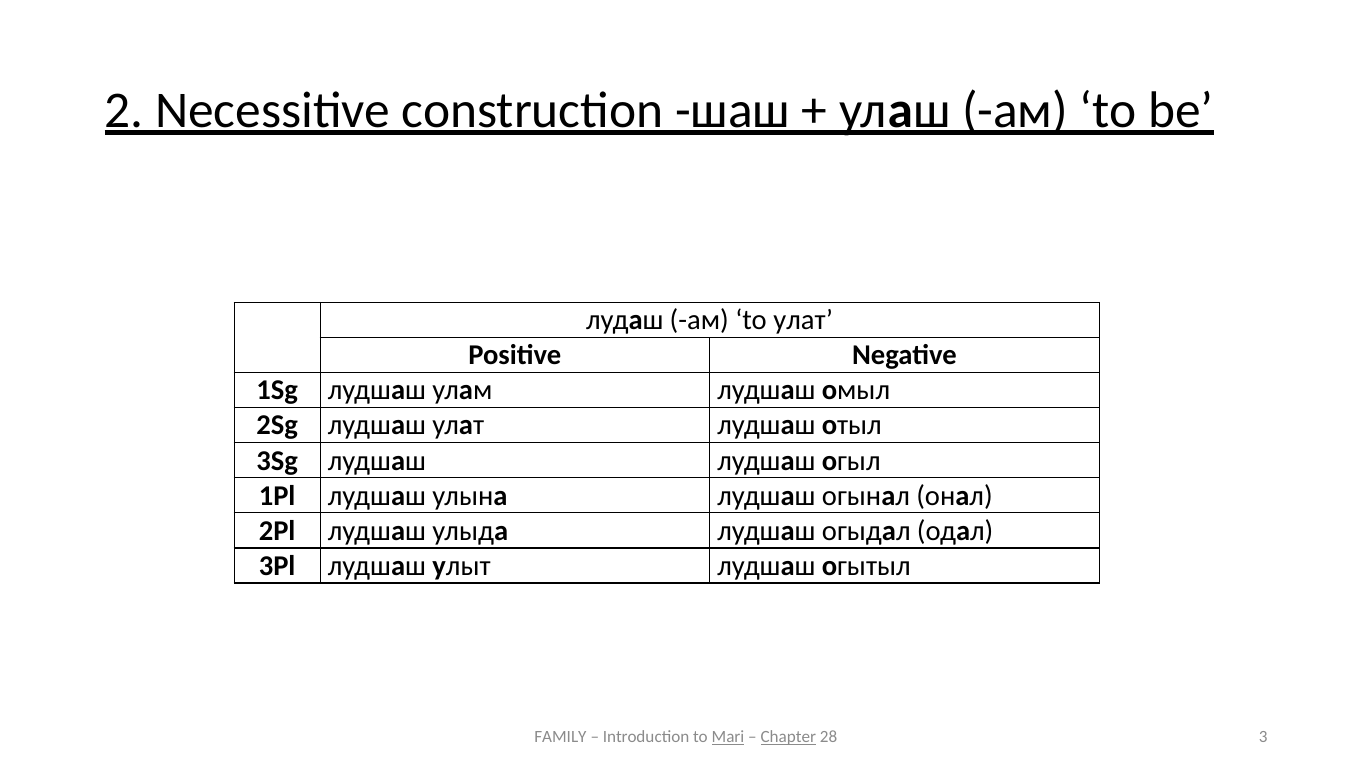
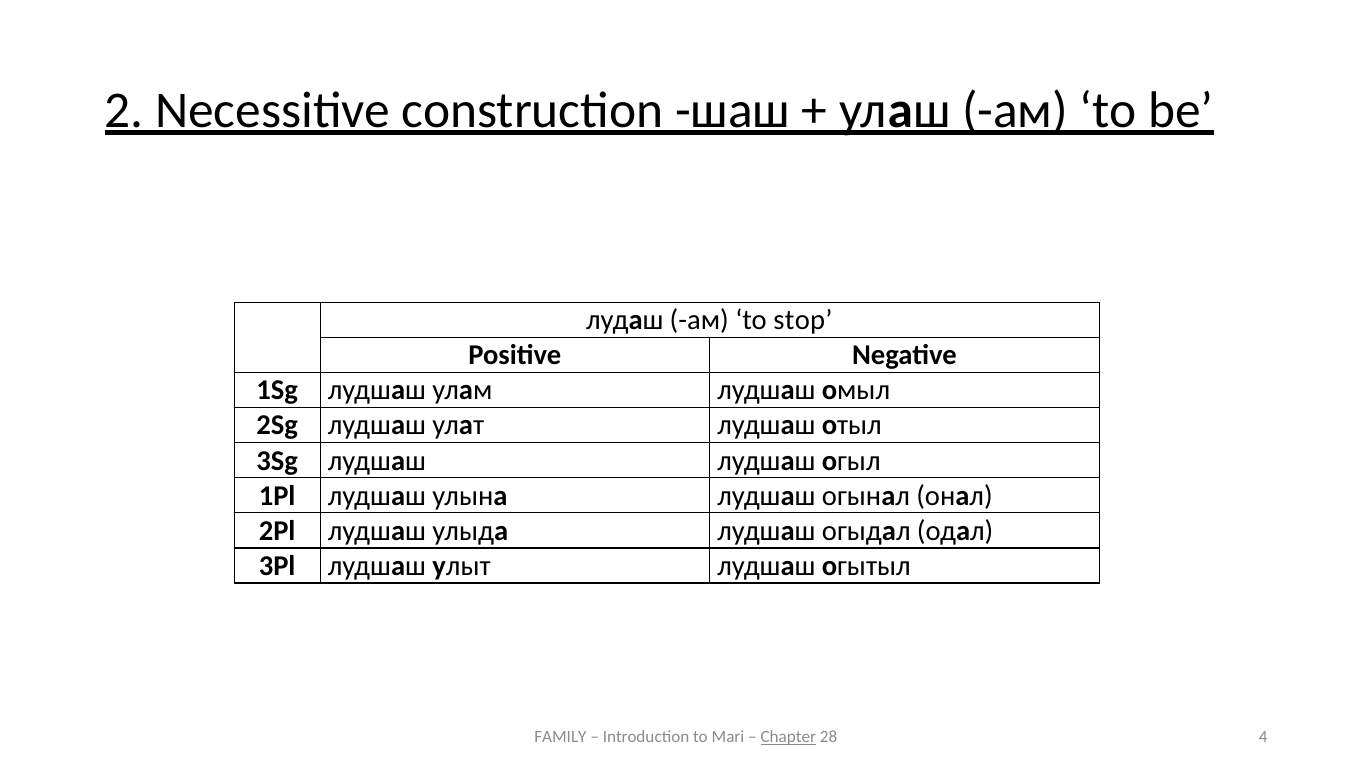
to улат: улат -> stop
Mari underline: present -> none
3: 3 -> 4
